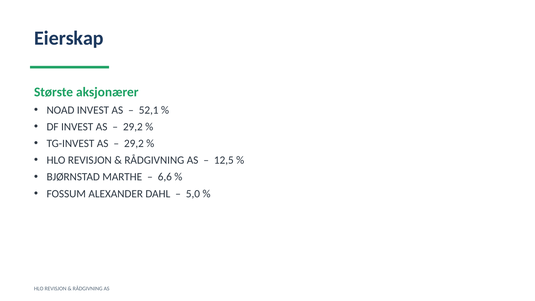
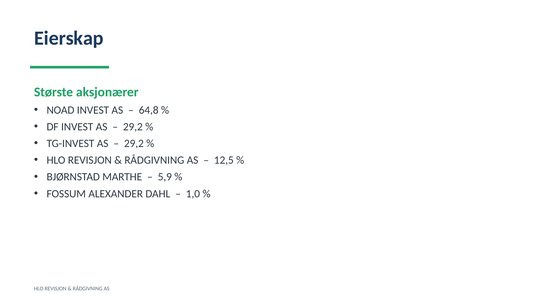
52,1: 52,1 -> 64,8
6,6: 6,6 -> 5,9
5,0: 5,0 -> 1,0
